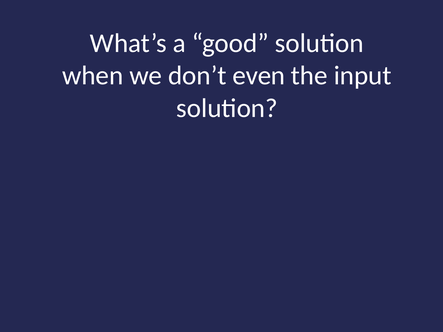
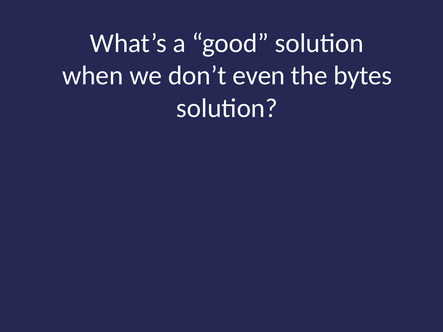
input: input -> bytes
